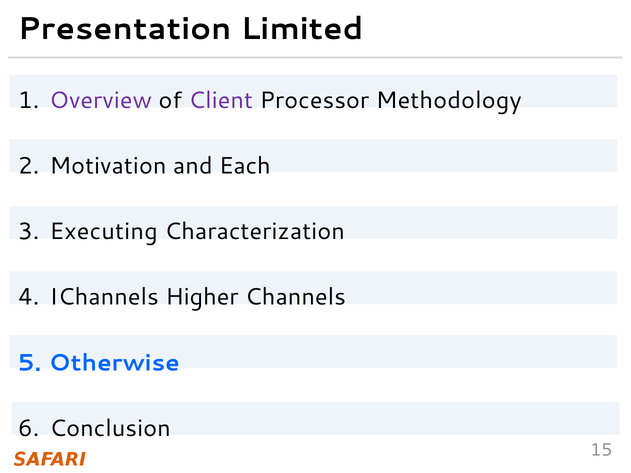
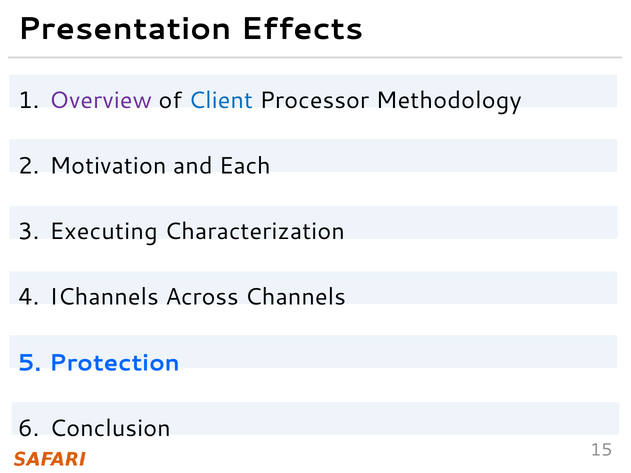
Limited: Limited -> Effects
Client colour: purple -> blue
Higher: Higher -> Across
Otherwise: Otherwise -> Protection
